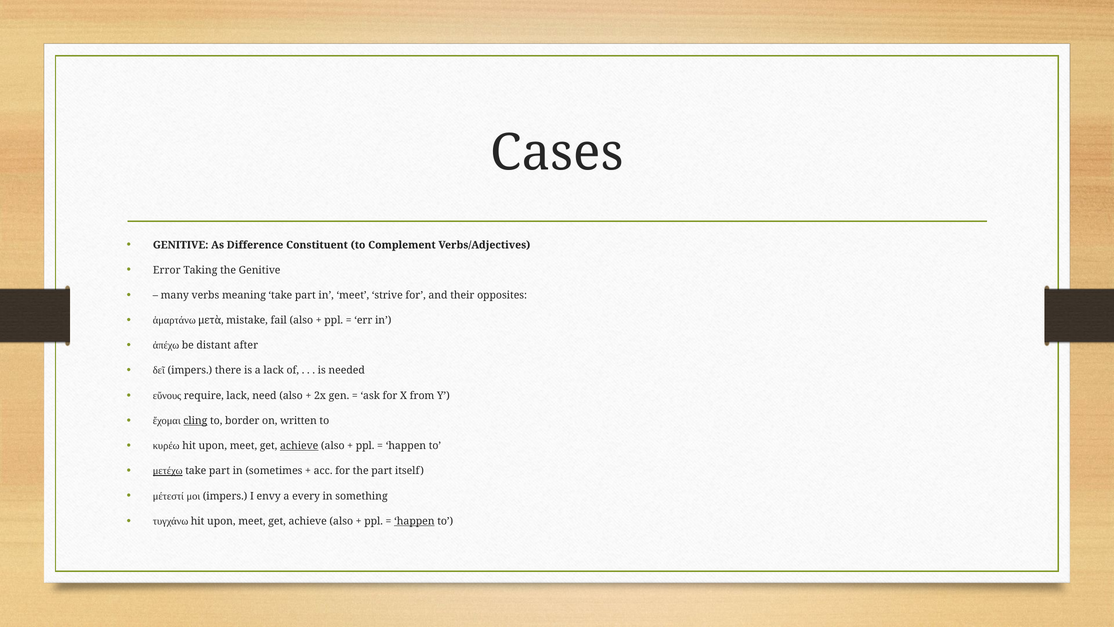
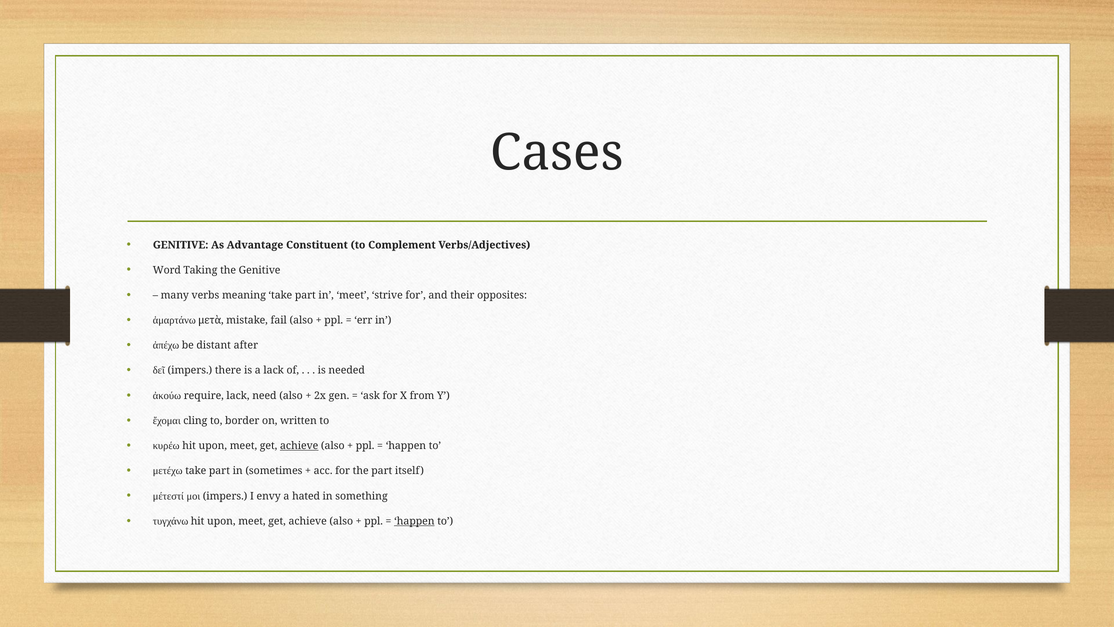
Difference: Difference -> Advantage
Error: Error -> Word
εὔνους: εὔνους -> ἀκούω
cling underline: present -> none
μετέχω underline: present -> none
every: every -> hated
